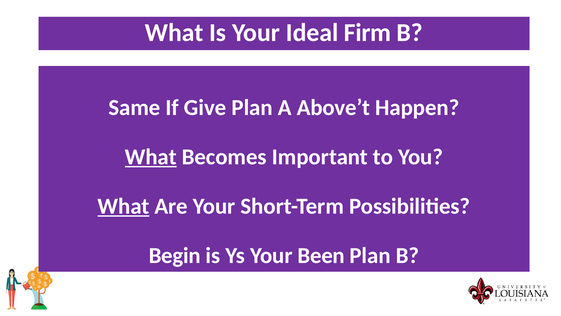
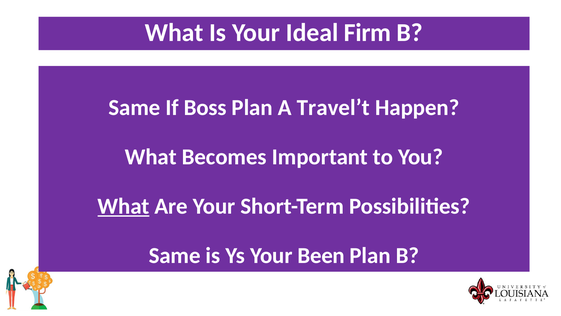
Give: Give -> Boss
Above’t: Above’t -> Travel’t
What at (151, 157) underline: present -> none
Begin at (175, 255): Begin -> Same
